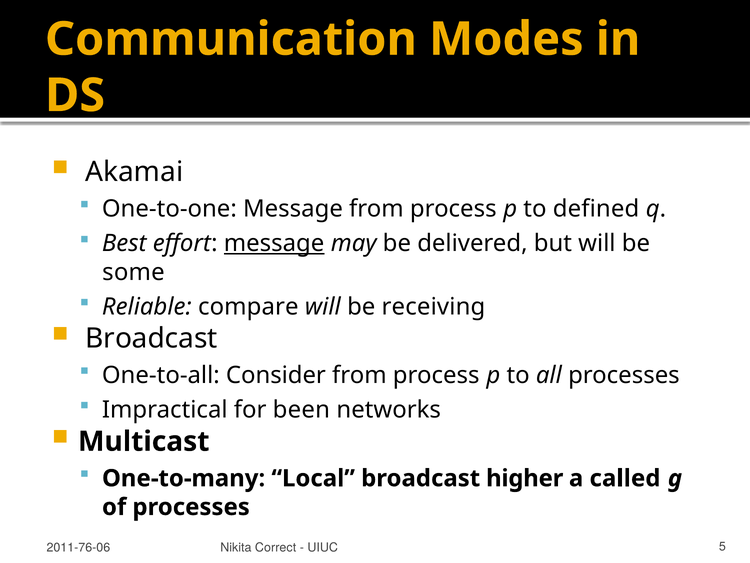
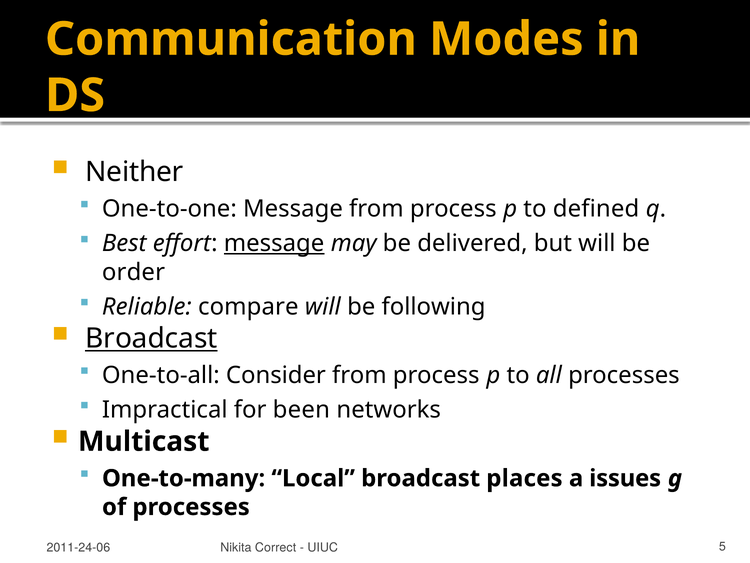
Akamai: Akamai -> Neither
some: some -> order
receiving: receiving -> following
Broadcast at (151, 338) underline: none -> present
higher: higher -> places
called: called -> issues
2011-76-06: 2011-76-06 -> 2011-24-06
